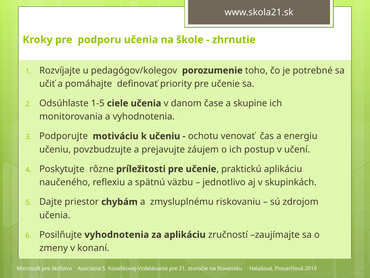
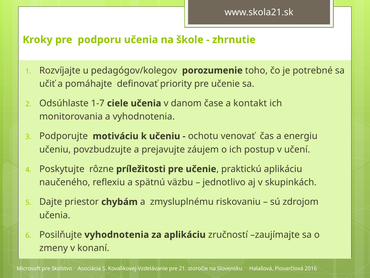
1-5: 1-5 -> 1-7
skupine: skupine -> kontakt
